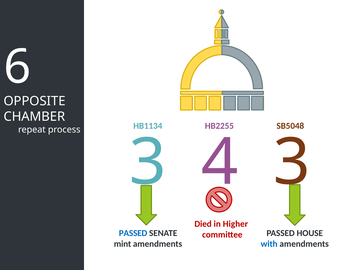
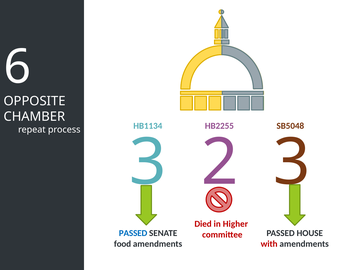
4: 4 -> 2
mint: mint -> food
with colour: blue -> red
